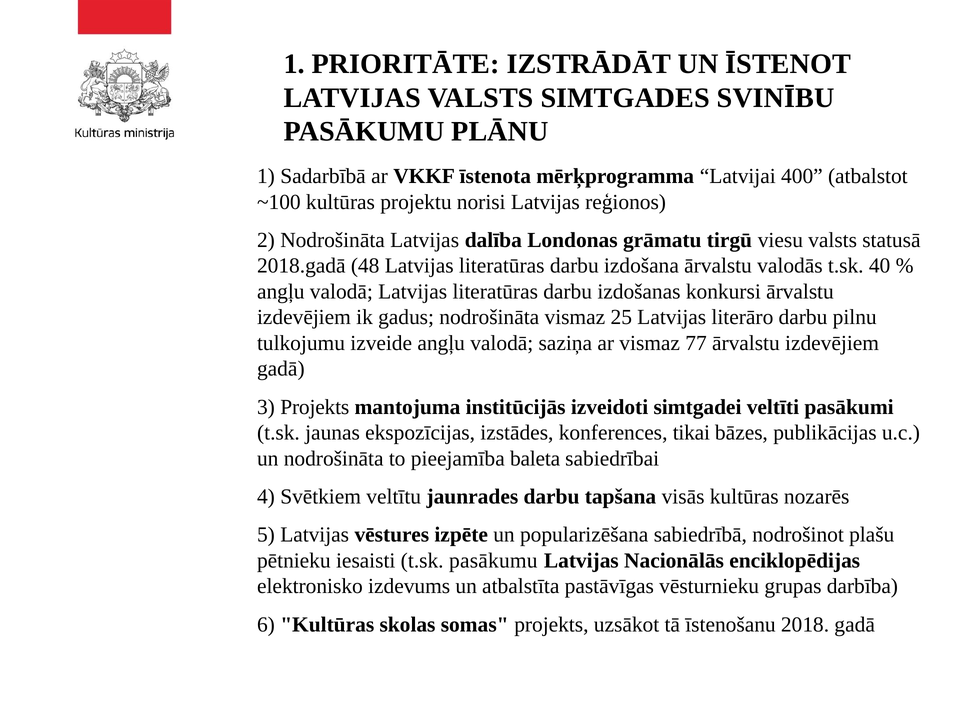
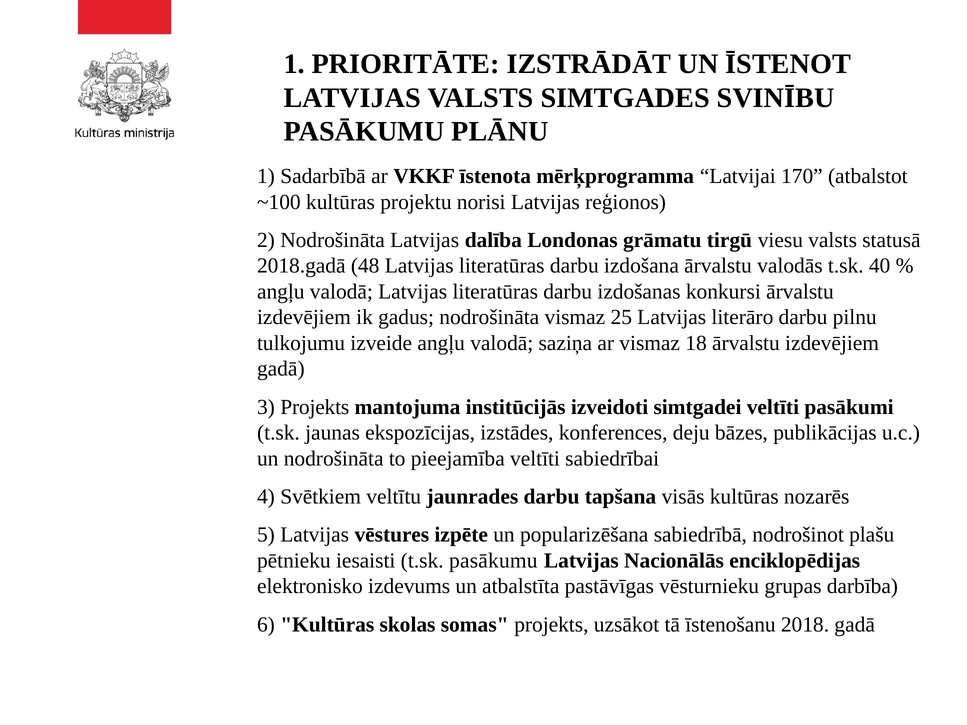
400: 400 -> 170
77: 77 -> 18
tikai: tikai -> deju
pieejamība baleta: baleta -> veltīti
